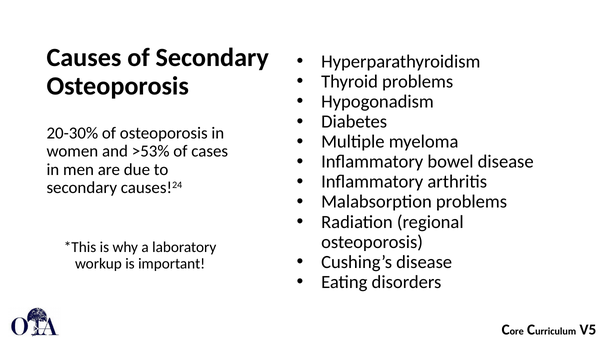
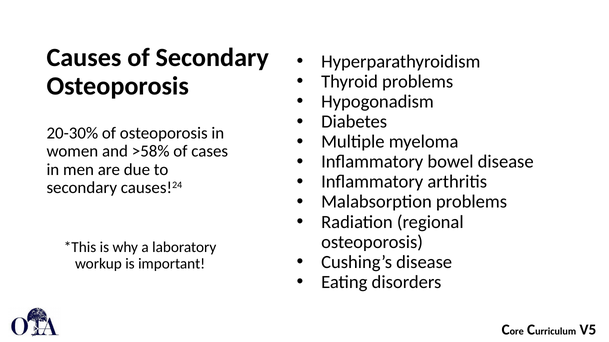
>53%: >53% -> >58%
